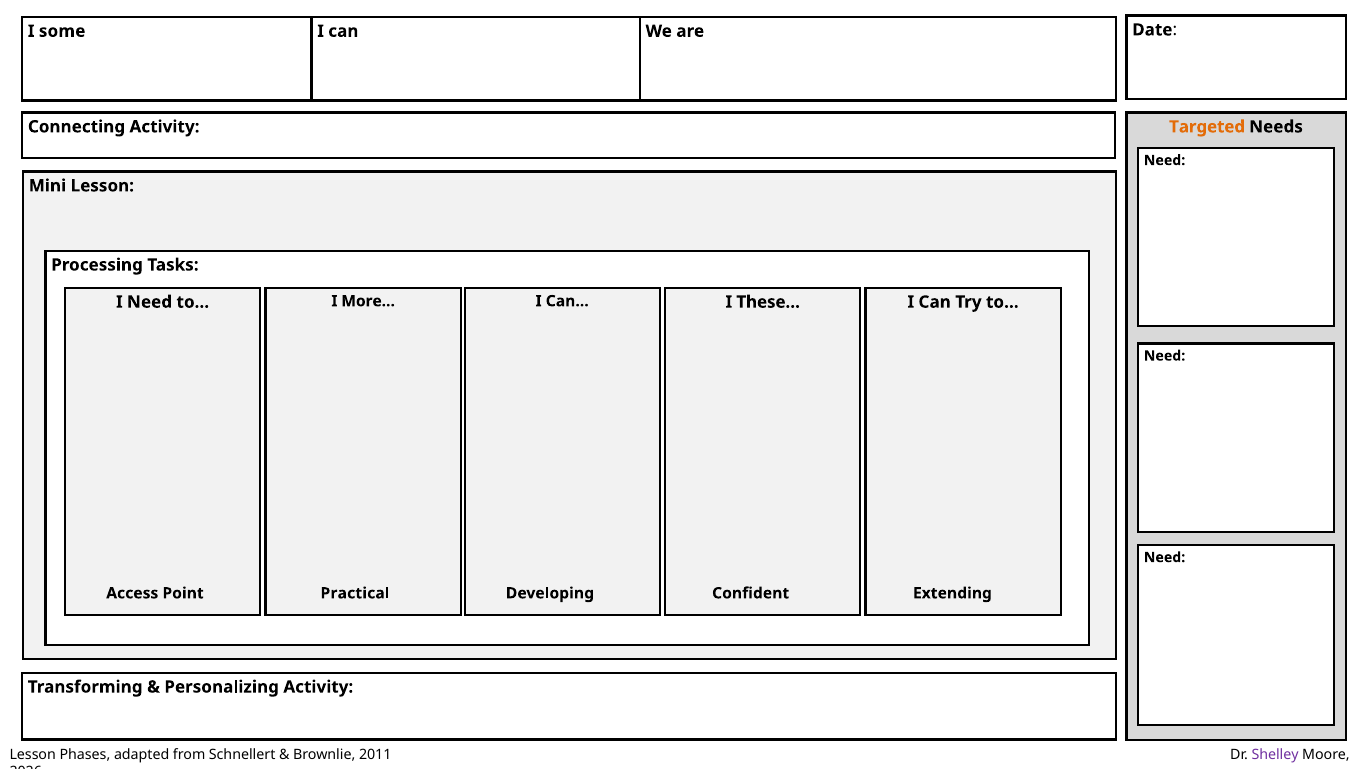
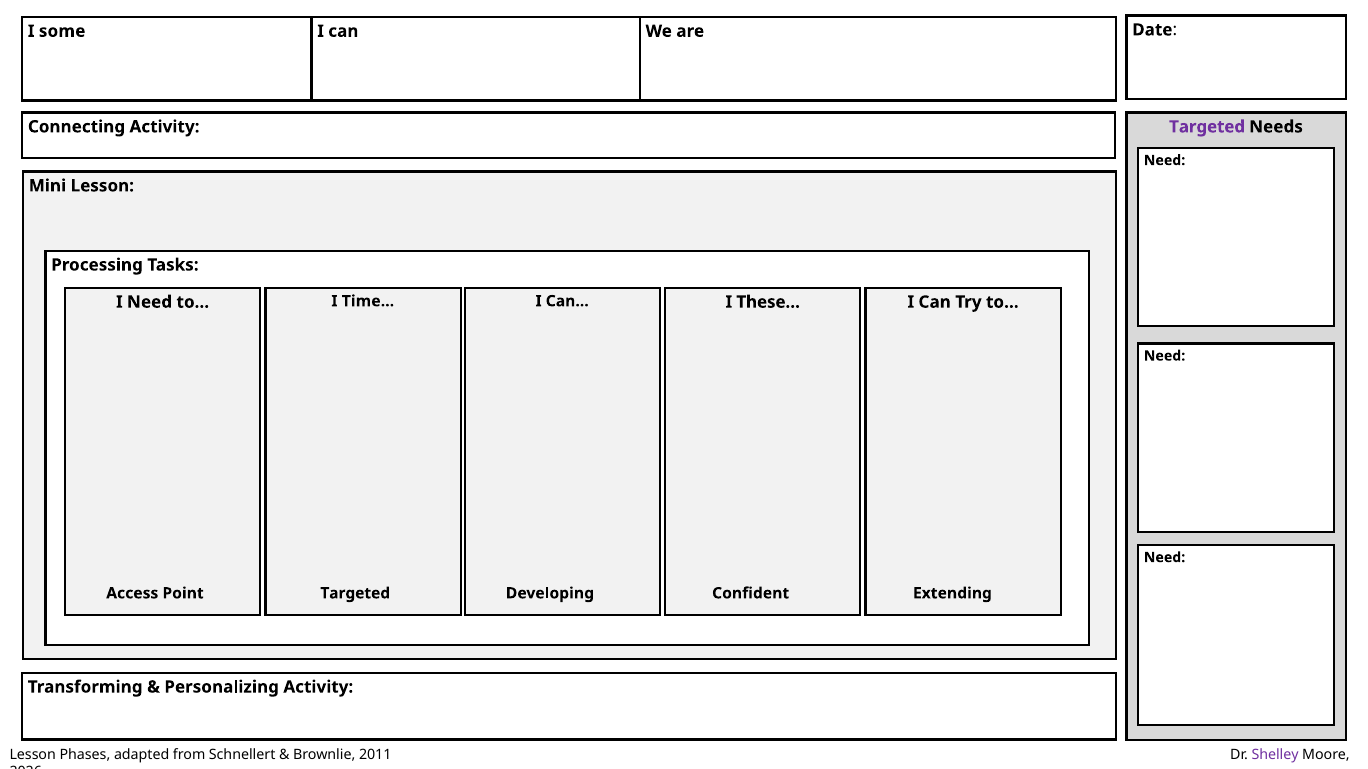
Targeted at (1207, 127) colour: orange -> purple
More…: More… -> Time…
Point Practical: Practical -> Targeted
